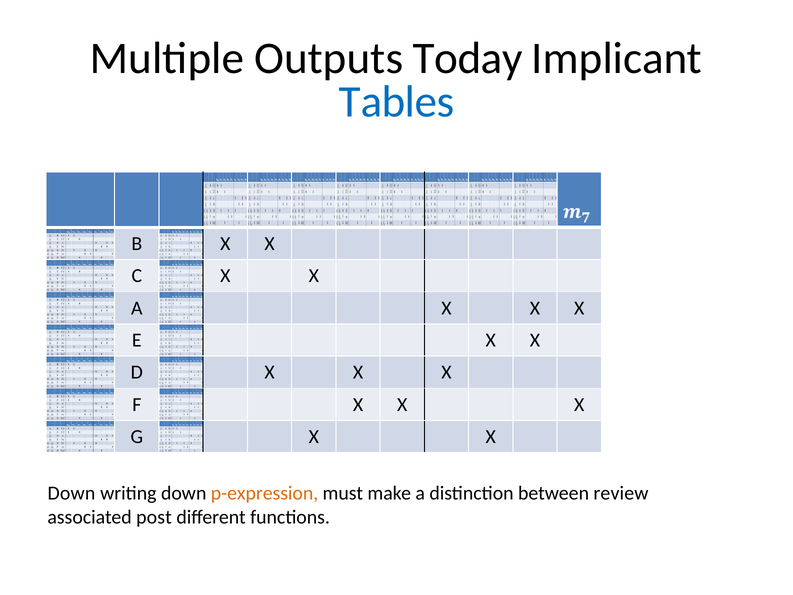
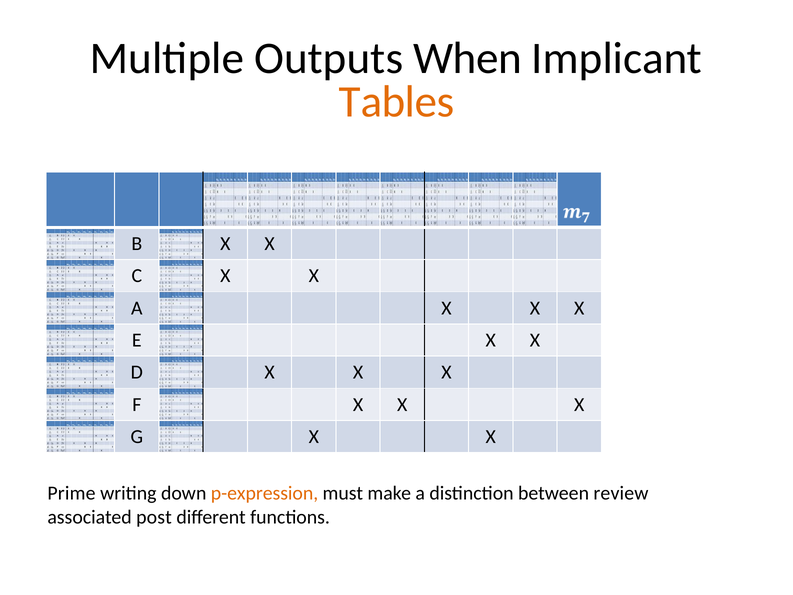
Today: Today -> When
Tables colour: blue -> orange
Down at (71, 493): Down -> Prime
